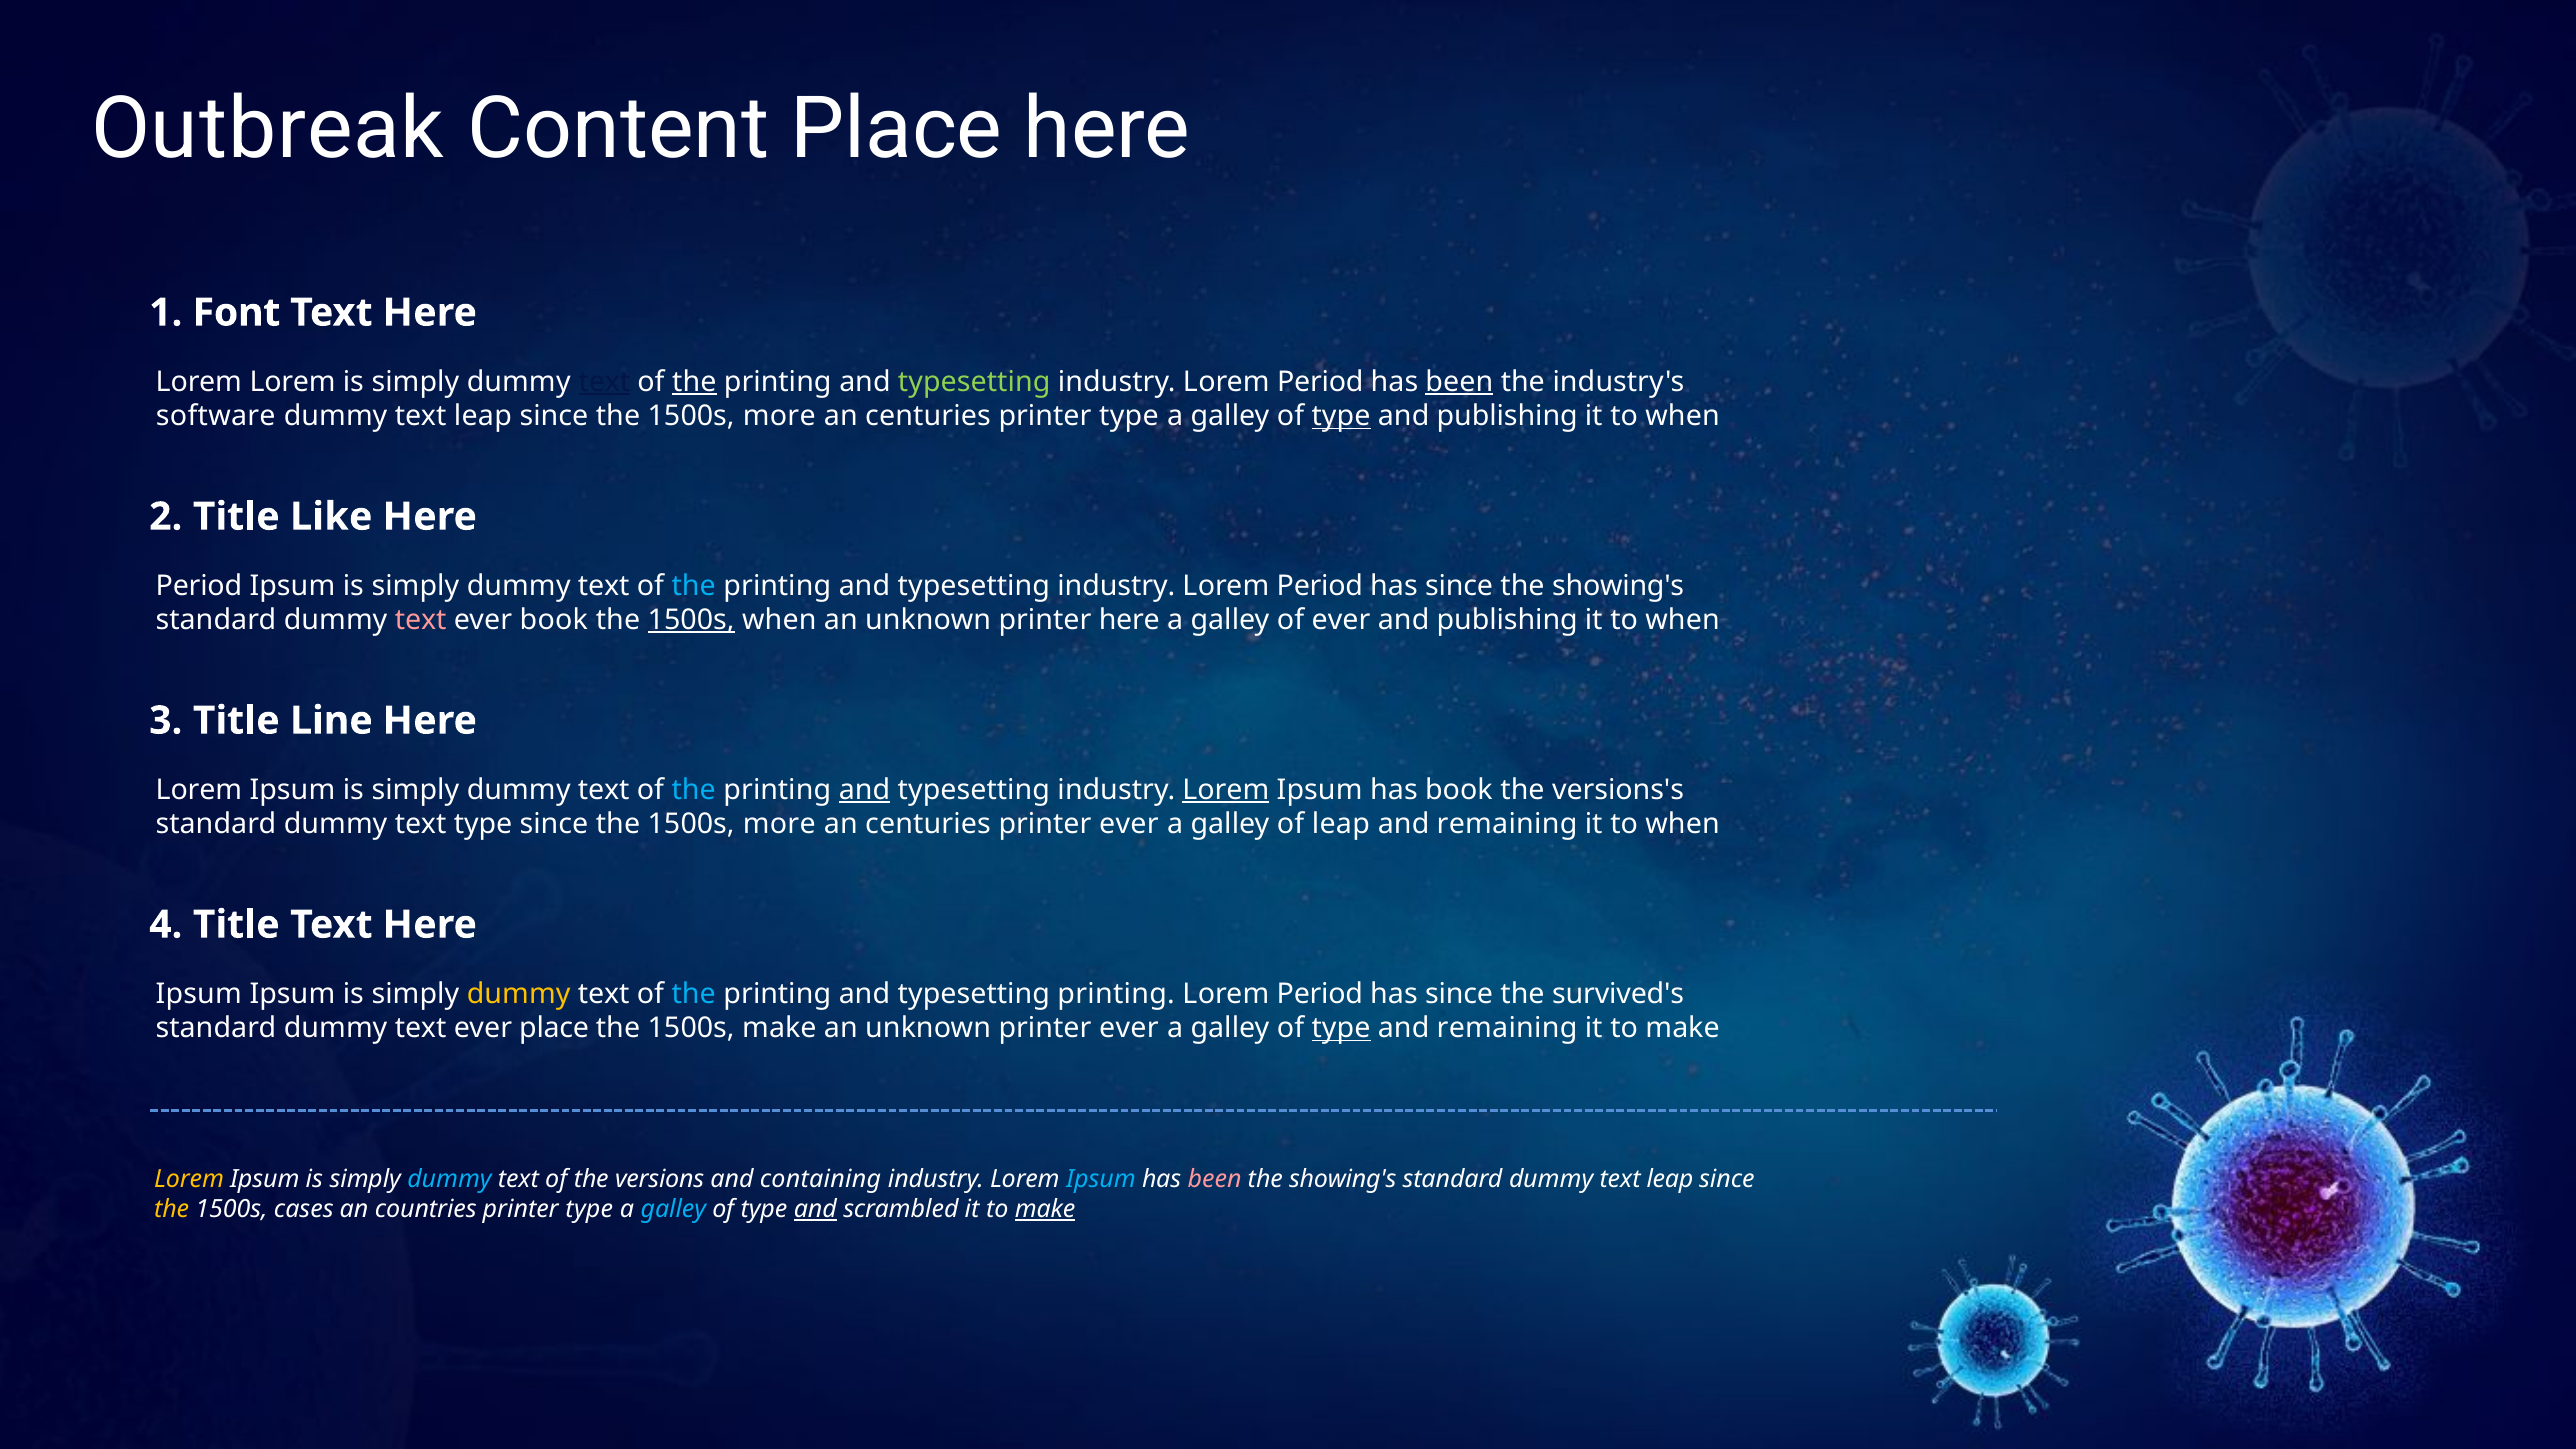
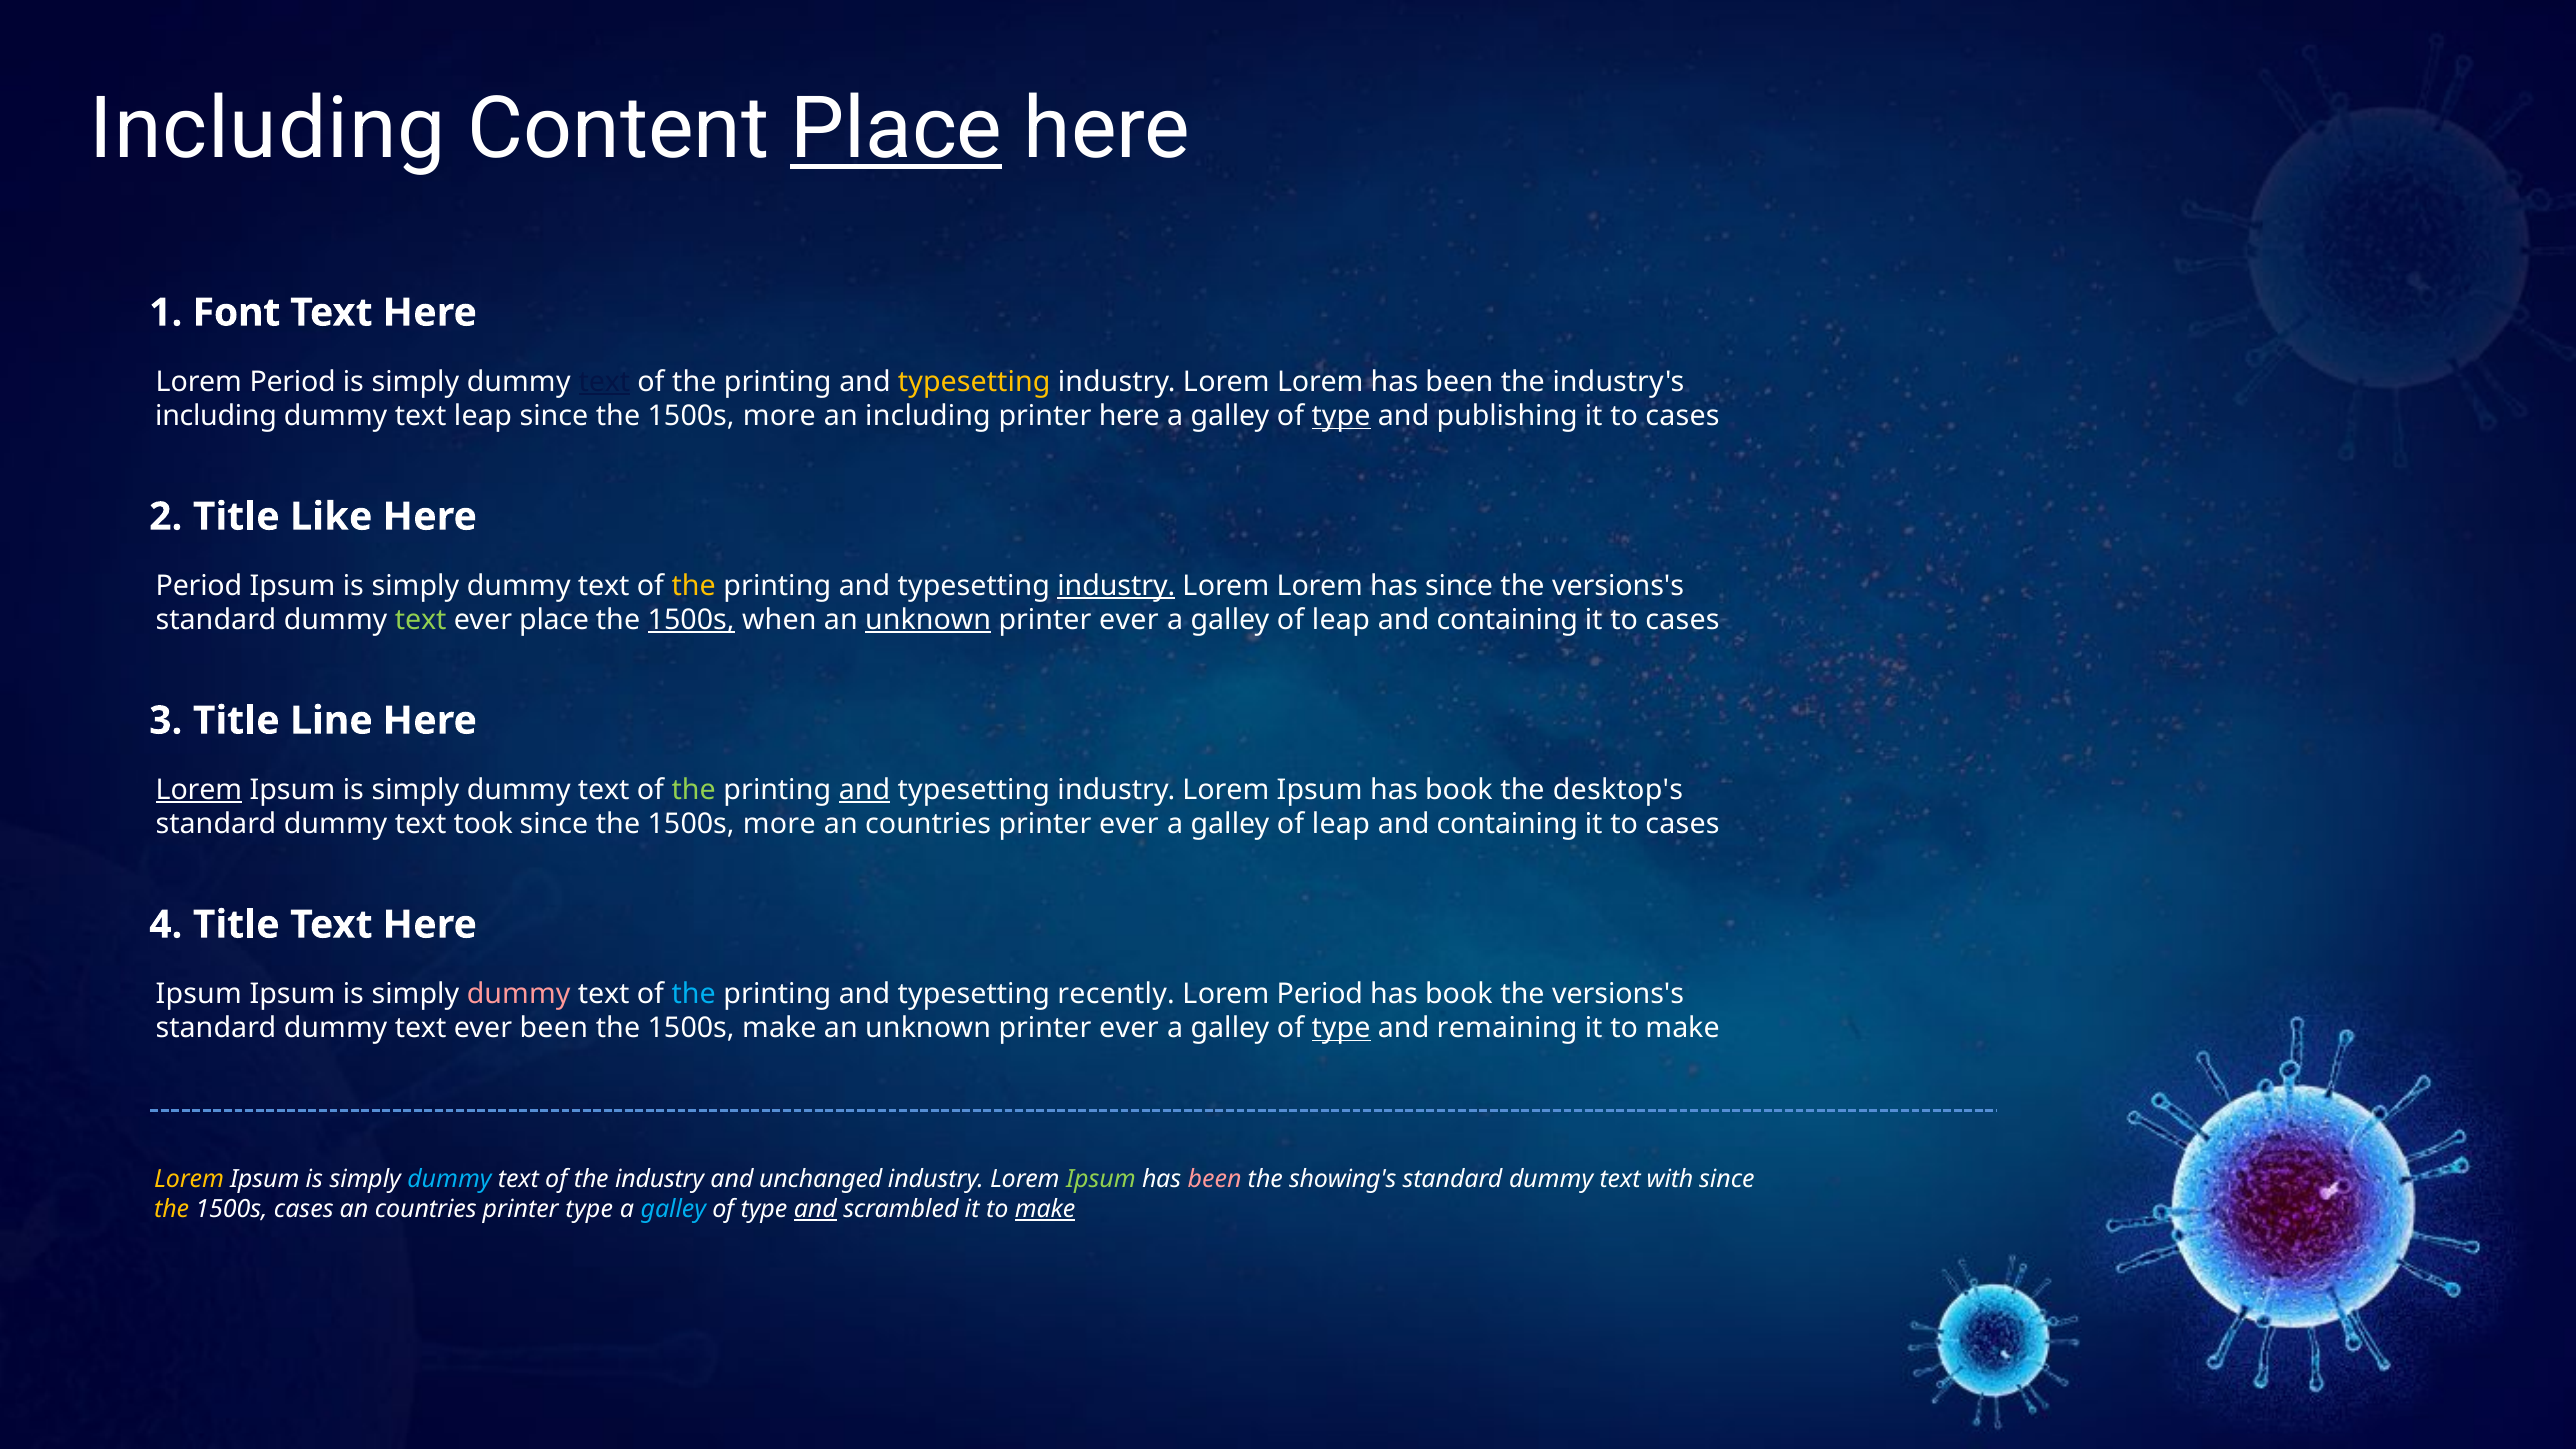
Outbreak at (268, 129): Outbreak -> Including
Place at (896, 129) underline: none -> present
Lorem at (293, 382): Lorem -> Period
the at (694, 382) underline: present -> none
typesetting at (974, 382) colour: light green -> yellow
Period at (1320, 382): Period -> Lorem
been at (1459, 382) underline: present -> none
software at (216, 416): software -> including
centuries at (928, 416): centuries -> including
type at (1129, 416): type -> here
when at (1683, 416): when -> cases
the at (694, 586) colour: light blue -> yellow
industry at (1116, 586) underline: none -> present
Period at (1320, 586): Period -> Lorem
showing's at (1618, 586): showing's -> versions's
text at (421, 620) colour: pink -> light green
ever book: book -> place
unknown at (928, 620) underline: none -> present
here at (1129, 620): here -> ever
ever at (1341, 620): ever -> leap
publishing at (1507, 620): publishing -> containing
when at (1683, 620): when -> cases
Lorem at (199, 790) underline: none -> present
the at (694, 790) colour: light blue -> light green
Lorem at (1226, 790) underline: present -> none
versions's: versions's -> desktop's
text type: type -> took
centuries at (928, 824): centuries -> countries
remaining at (1507, 824): remaining -> containing
when at (1683, 824): when -> cases
dummy at (519, 994) colour: yellow -> pink
typesetting printing: printing -> recently
since at (1459, 994): since -> book
survived's at (1618, 994): survived's -> versions's
ever place: place -> been
the versions: versions -> industry
containing: containing -> unchanged
Ipsum at (1101, 1179) colour: light blue -> light green
standard dummy text leap: leap -> with
